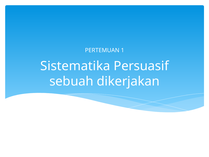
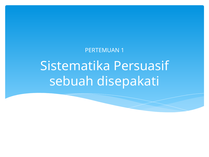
dikerjakan: dikerjakan -> disepakati
